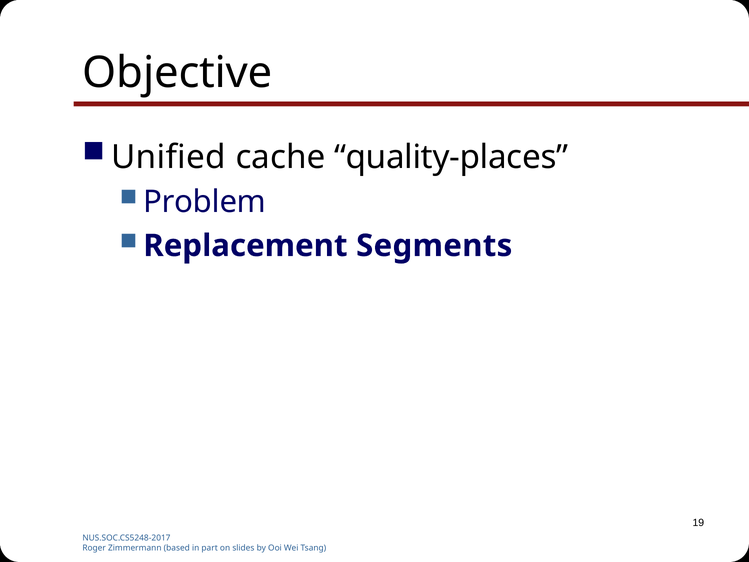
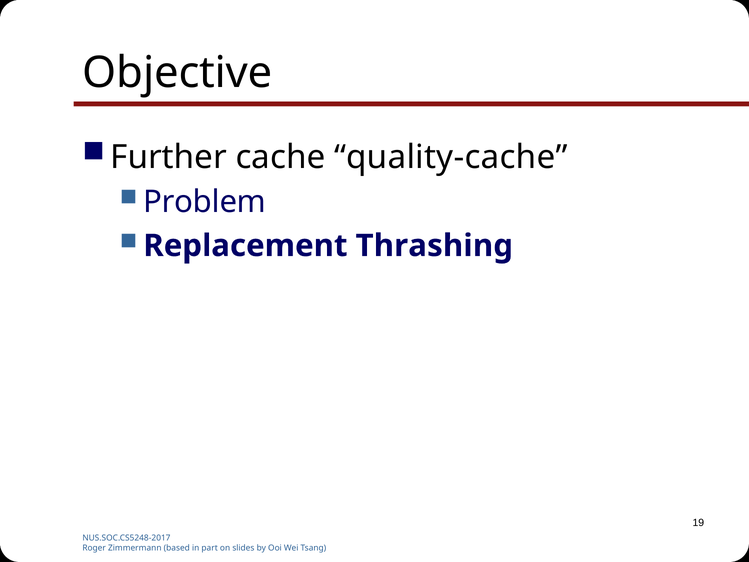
Unified: Unified -> Further
quality-places: quality-places -> quality-cache
Segments: Segments -> Thrashing
